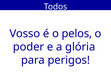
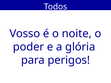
pelos: pelos -> noite
